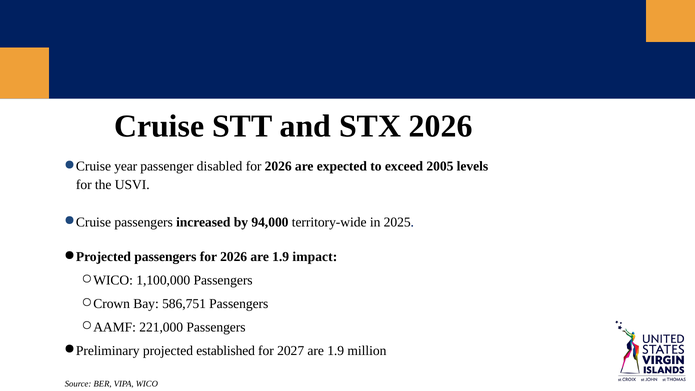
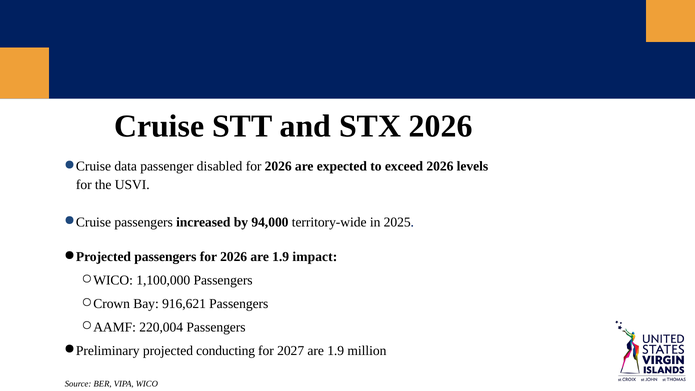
year: year -> data
exceed 2005: 2005 -> 2026
586,751: 586,751 -> 916,621
221,000: 221,000 -> 220,004
established: established -> conducting
